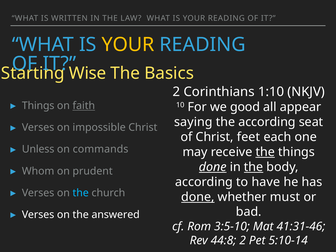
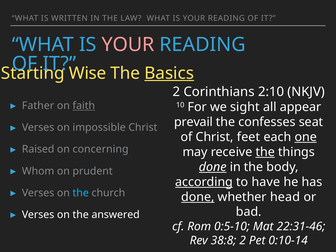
YOUR at (128, 45) colour: yellow -> pink
Basics underline: none -> present
1:10: 1:10 -> 2:10
Things at (38, 106): Things -> Father
good: good -> sight
saying: saying -> prevail
the according: according -> confesses
one underline: none -> present
Unless: Unless -> Raised
commands: commands -> concerning
the at (254, 167) underline: present -> none
according at (204, 182) underline: none -> present
must: must -> head
3:5-10: 3:5-10 -> 0:5-10
41:31-46: 41:31-46 -> 22:31-46
44:8: 44:8 -> 38:8
5:10-14: 5:10-14 -> 0:10-14
